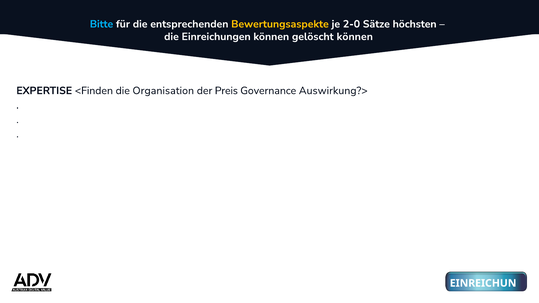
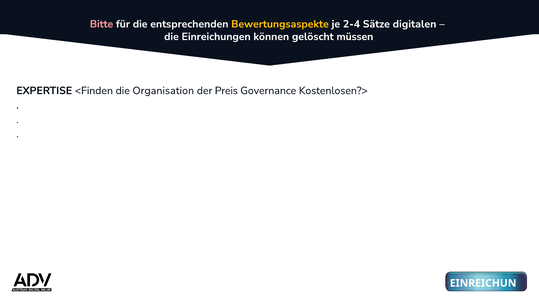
Bitte colour: light blue -> pink
2-0: 2-0 -> 2-4
höchsten: höchsten -> digitalen
gelöscht können: können -> müssen
Auswirkung?>: Auswirkung?> -> Kostenlosen?>
